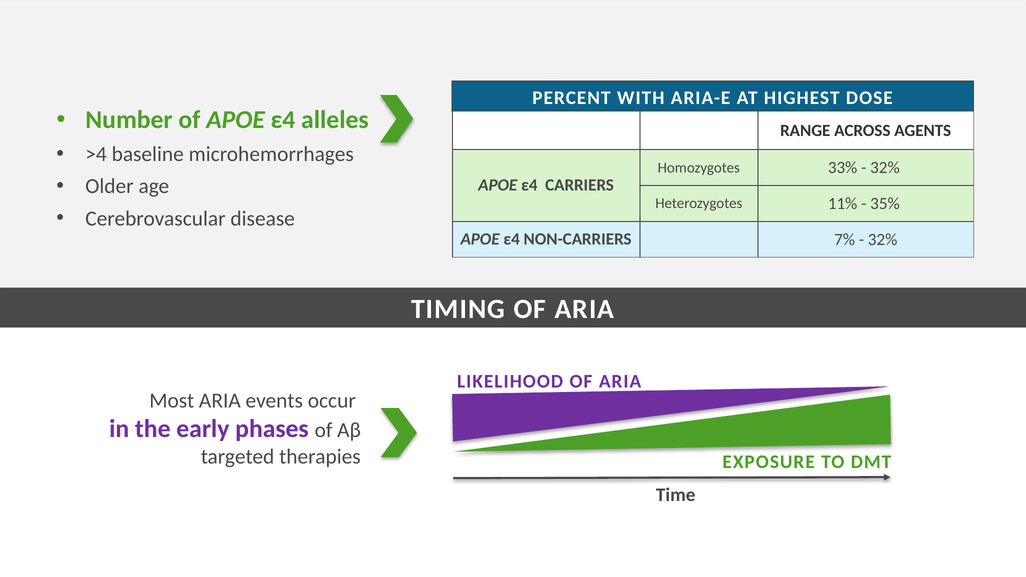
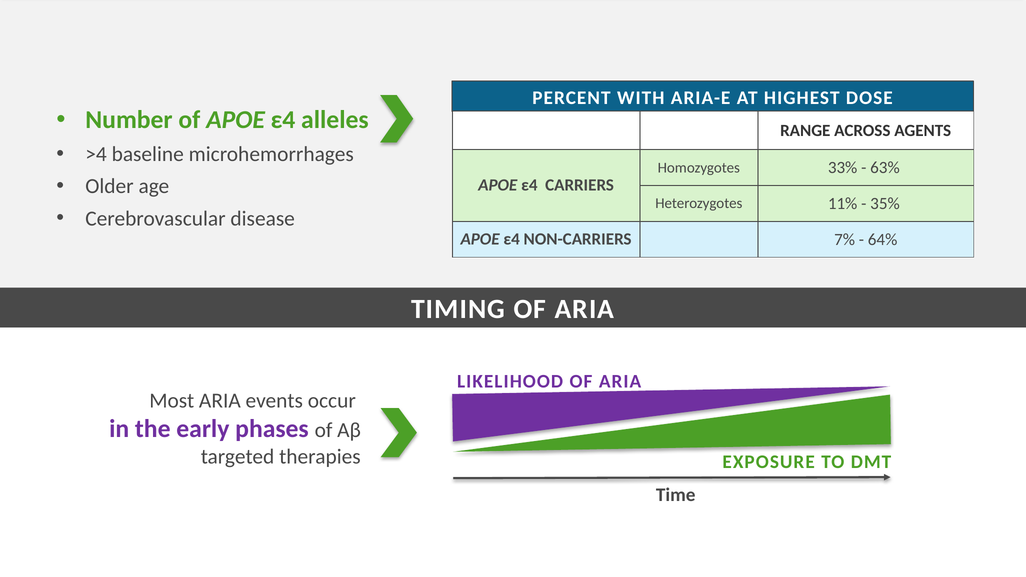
32% at (885, 168): 32% -> 63%
32% at (883, 240): 32% -> 64%
